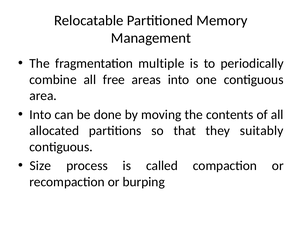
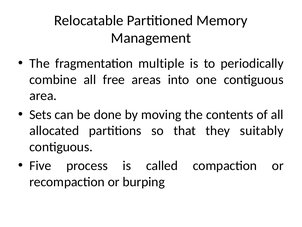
Into at (40, 114): Into -> Sets
Size: Size -> Five
